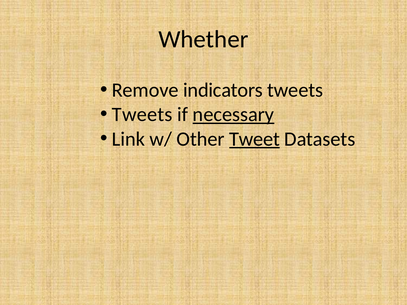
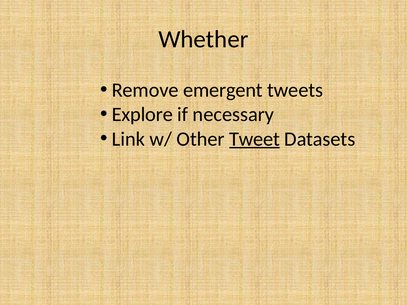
indicators: indicators -> emergent
Tweets at (142, 115): Tweets -> Explore
necessary underline: present -> none
